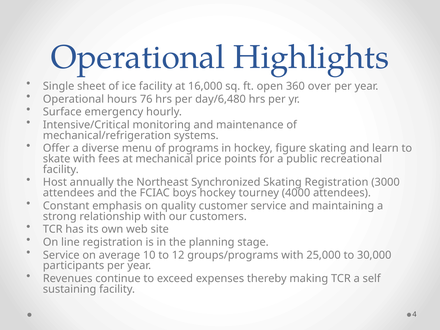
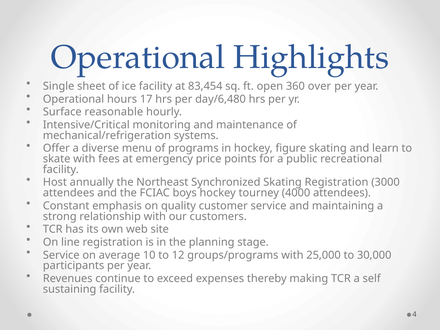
16,000: 16,000 -> 83,454
76: 76 -> 17
emergency: emergency -> reasonable
mechanical: mechanical -> emergency
